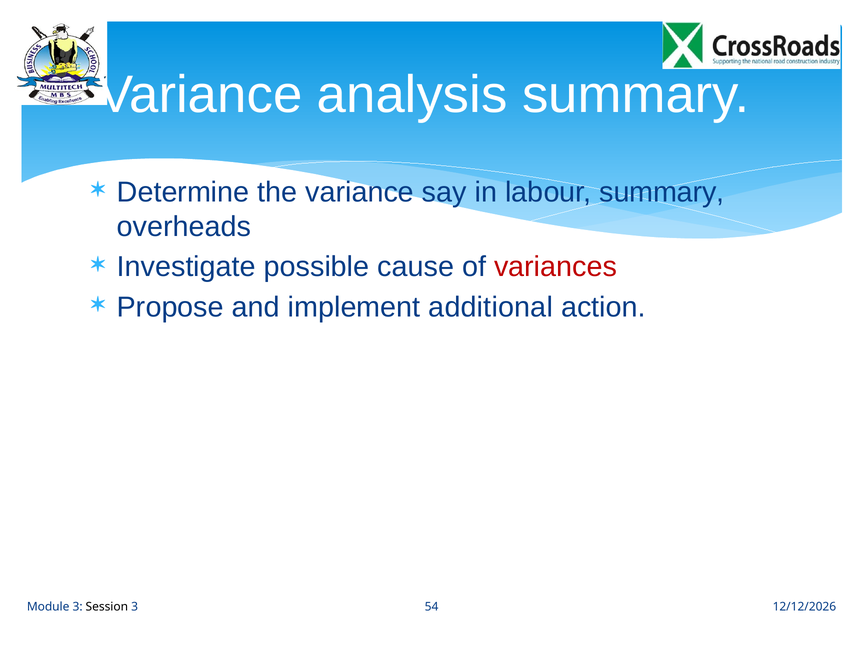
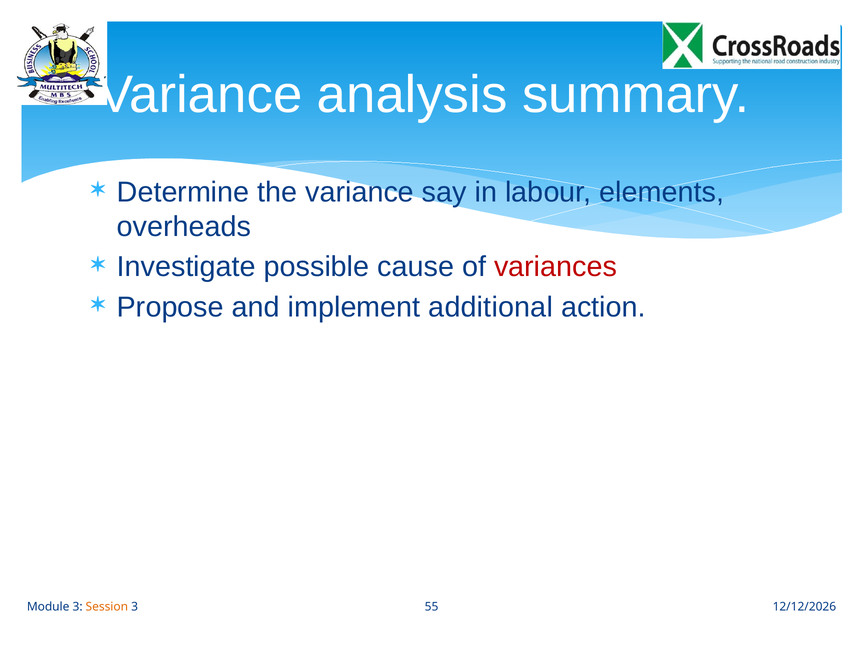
labour summary: summary -> elements
Session colour: black -> orange
54: 54 -> 55
